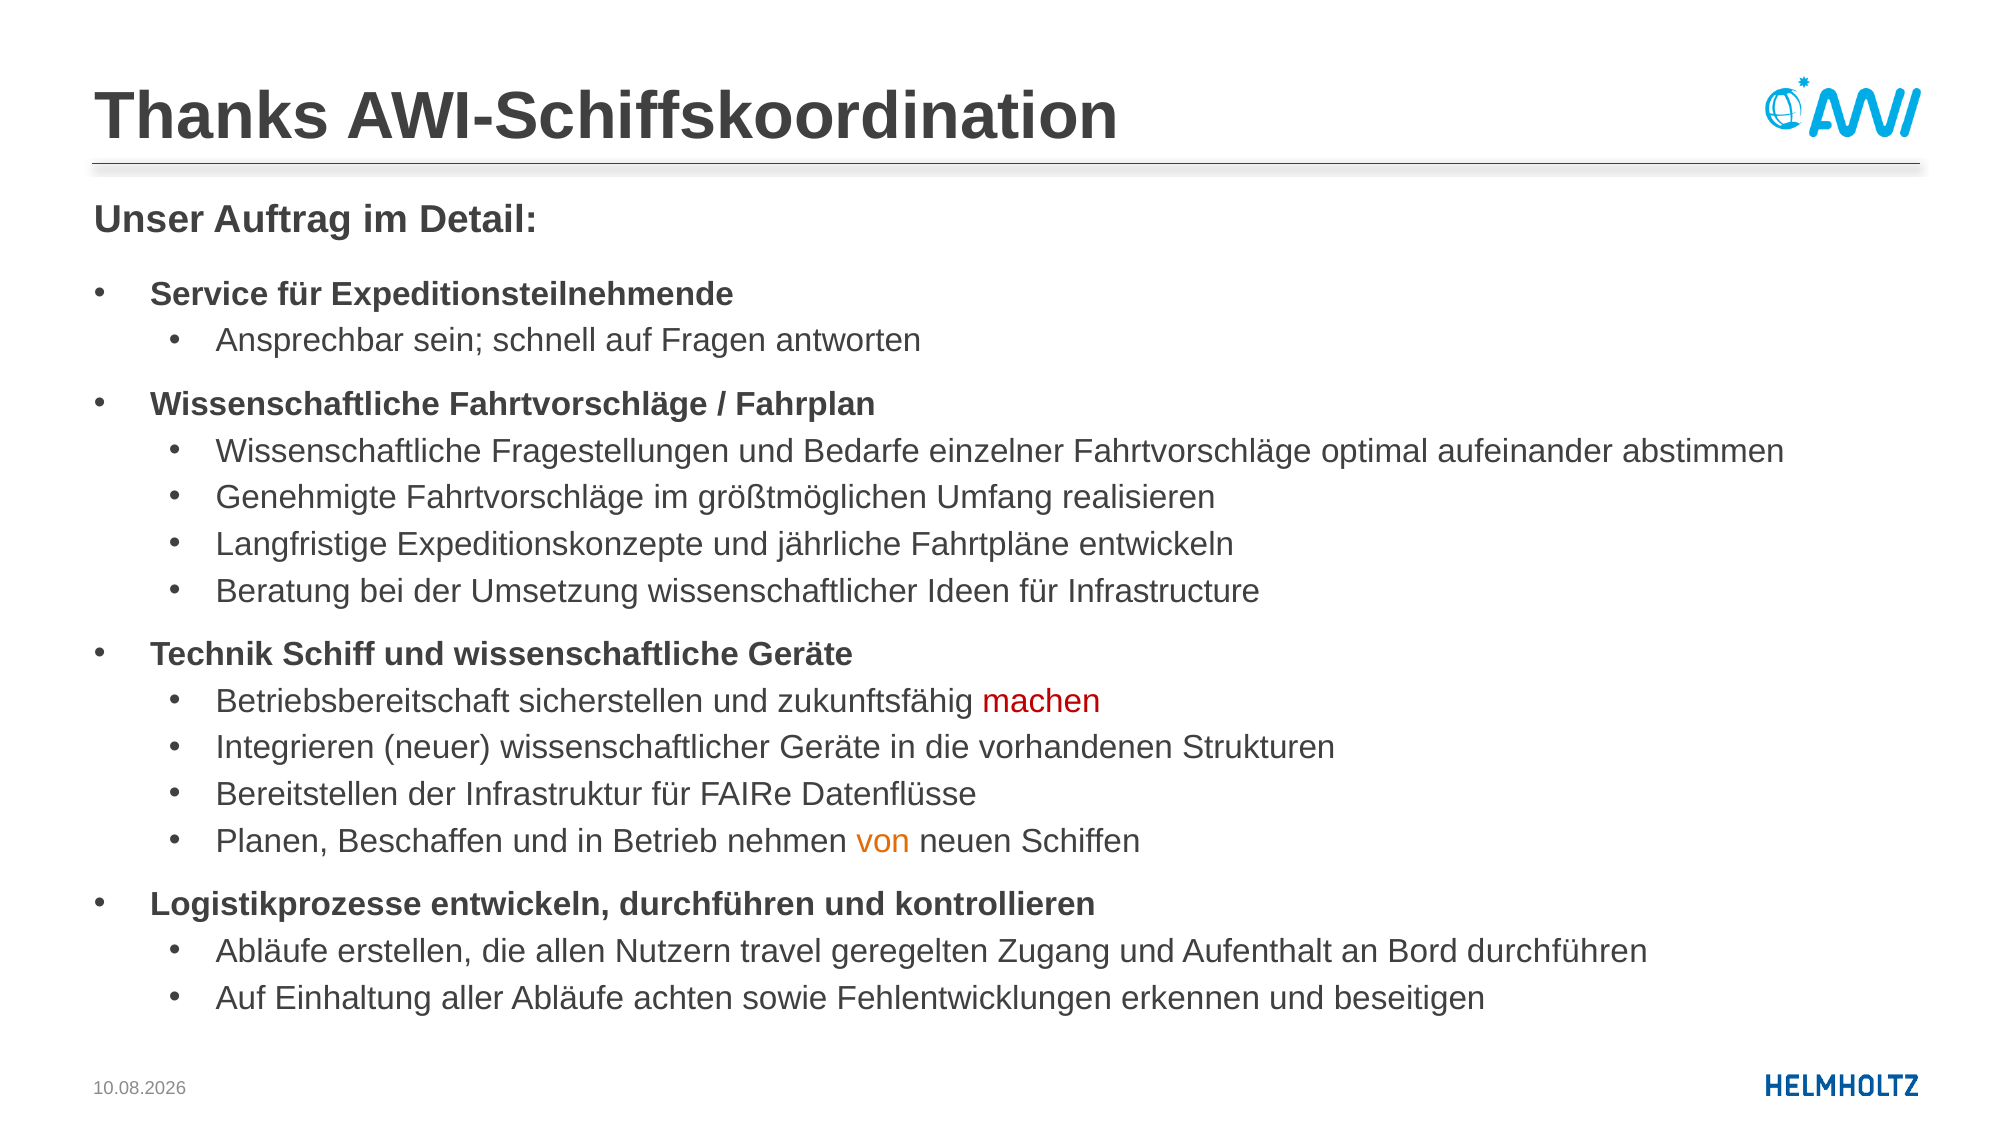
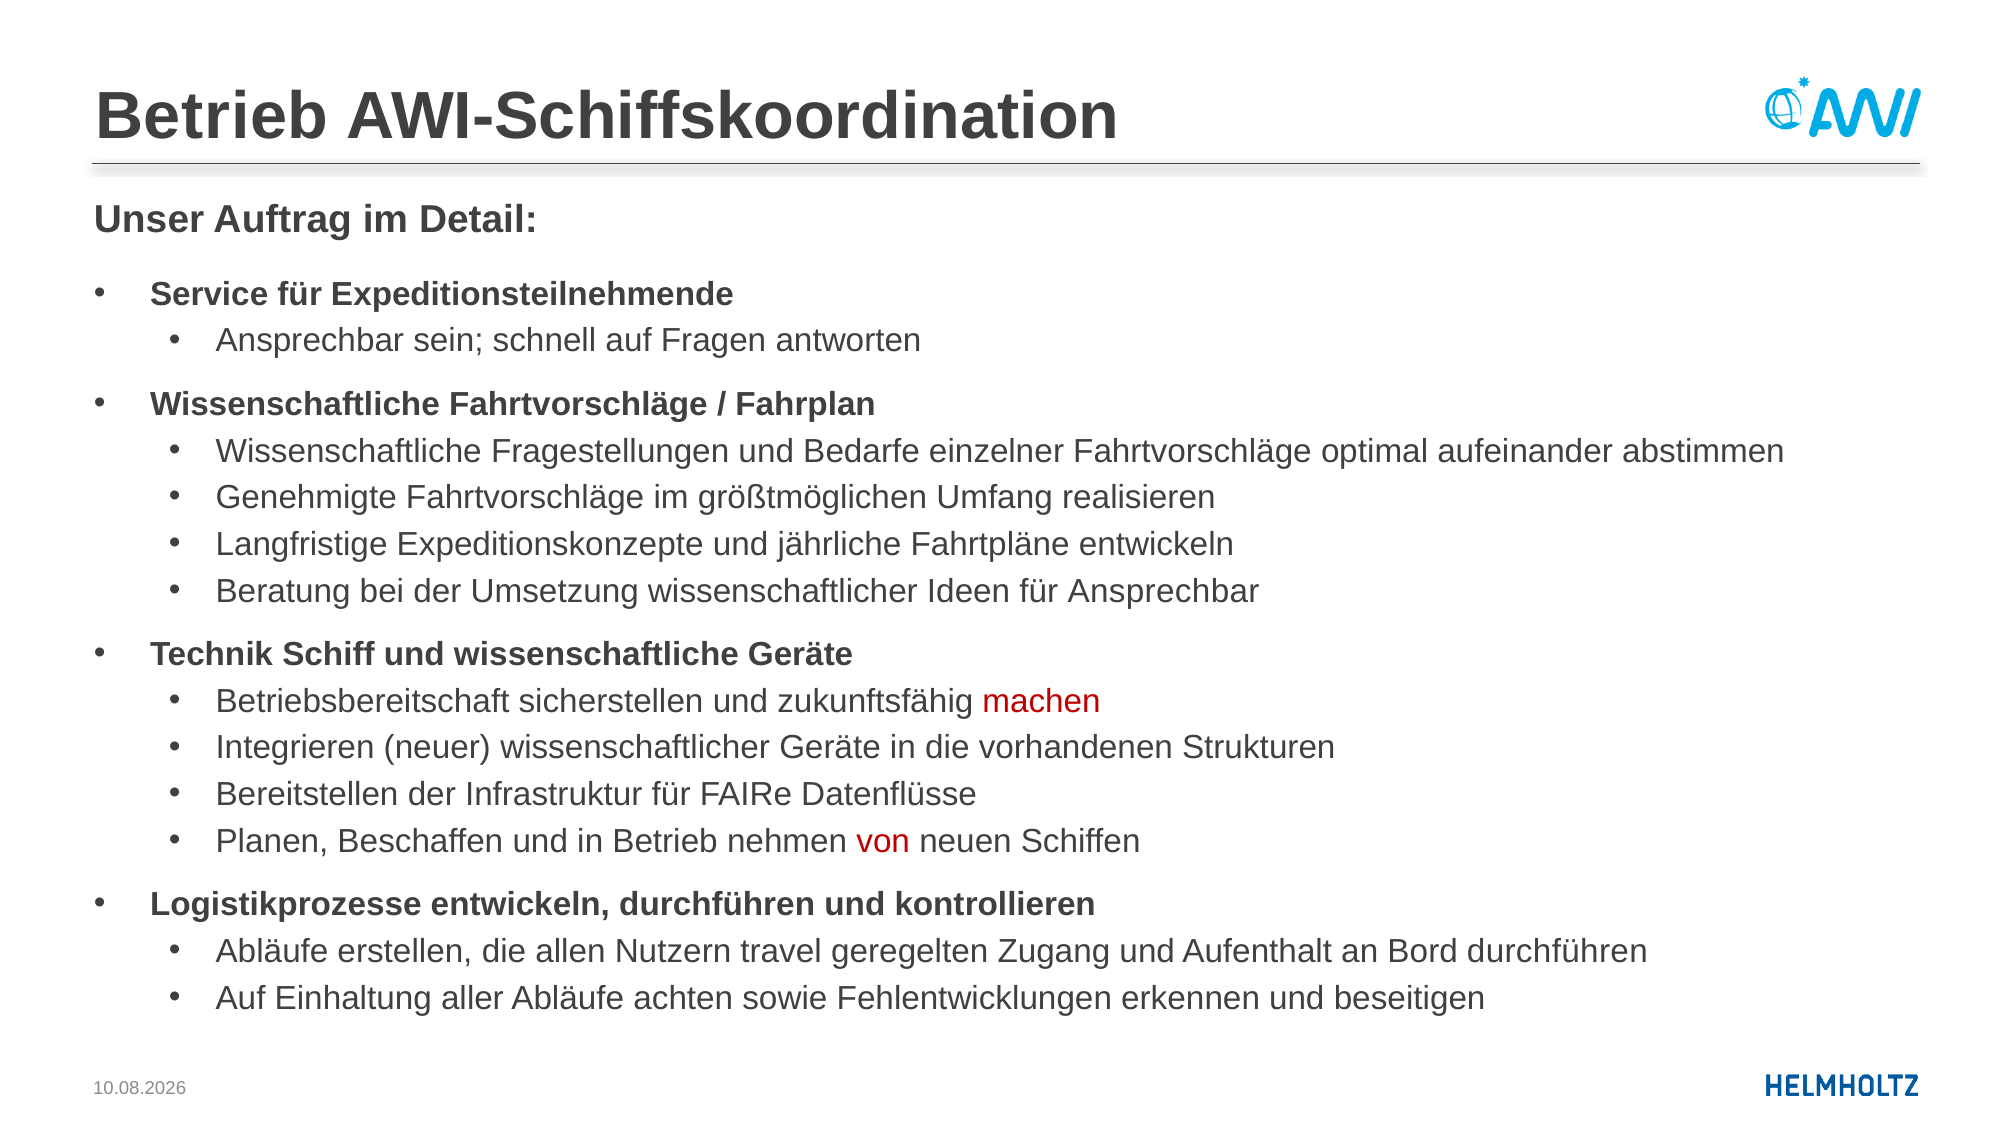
Thanks at (212, 116): Thanks -> Betrieb
für Infrastructure: Infrastructure -> Ansprechbar
von colour: orange -> red
